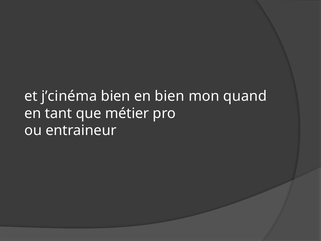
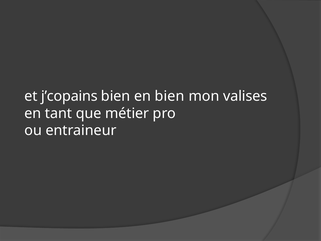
j’cinéma: j’cinéma -> j’copains
quand: quand -> valises
